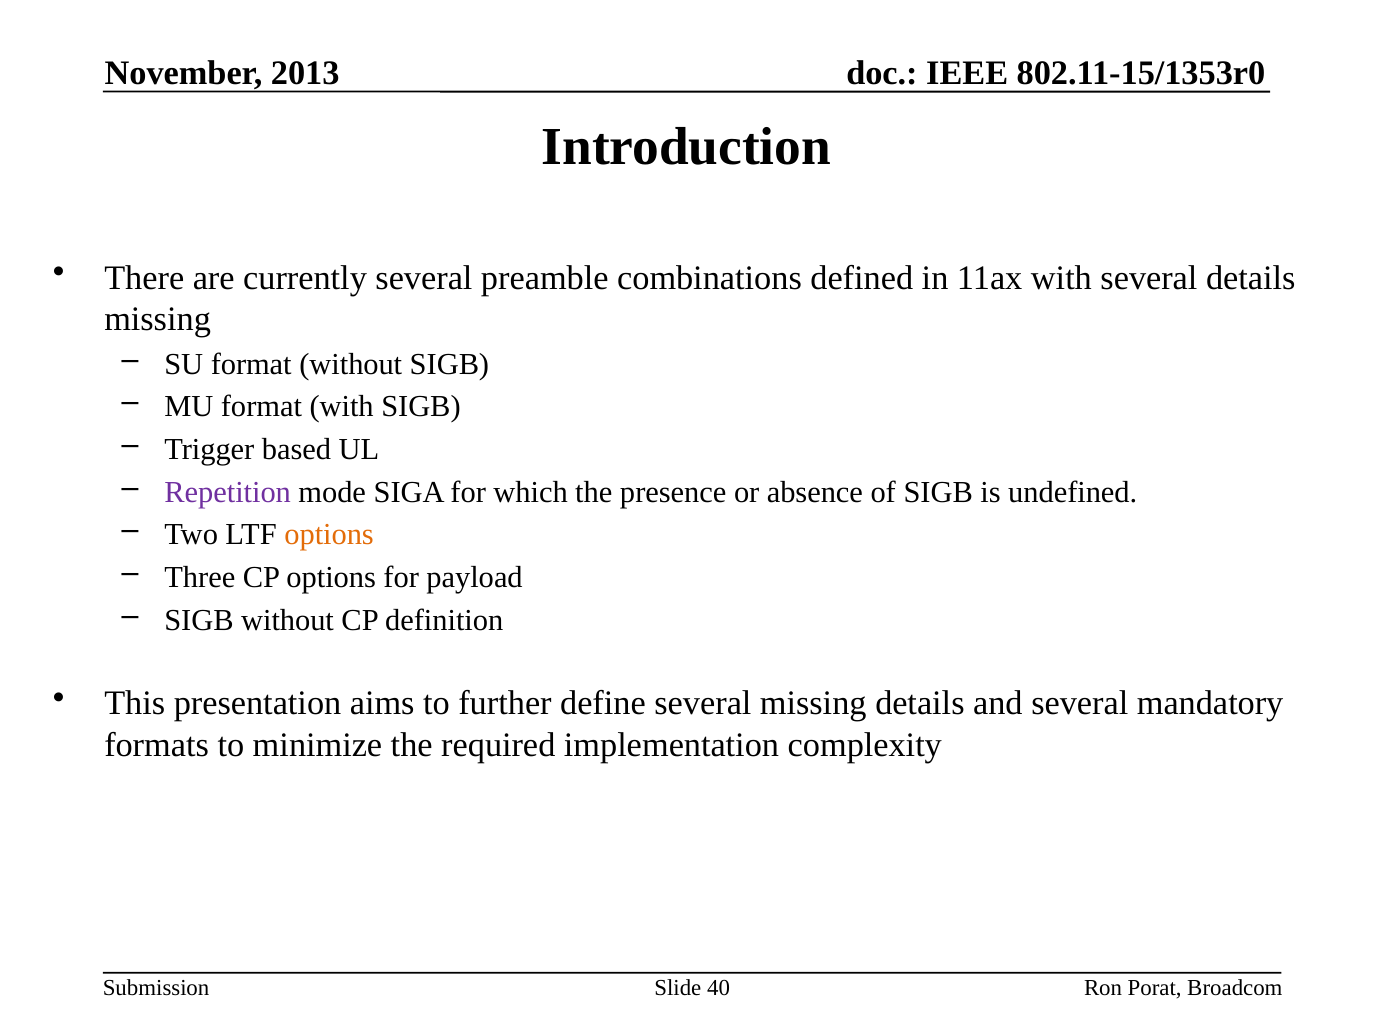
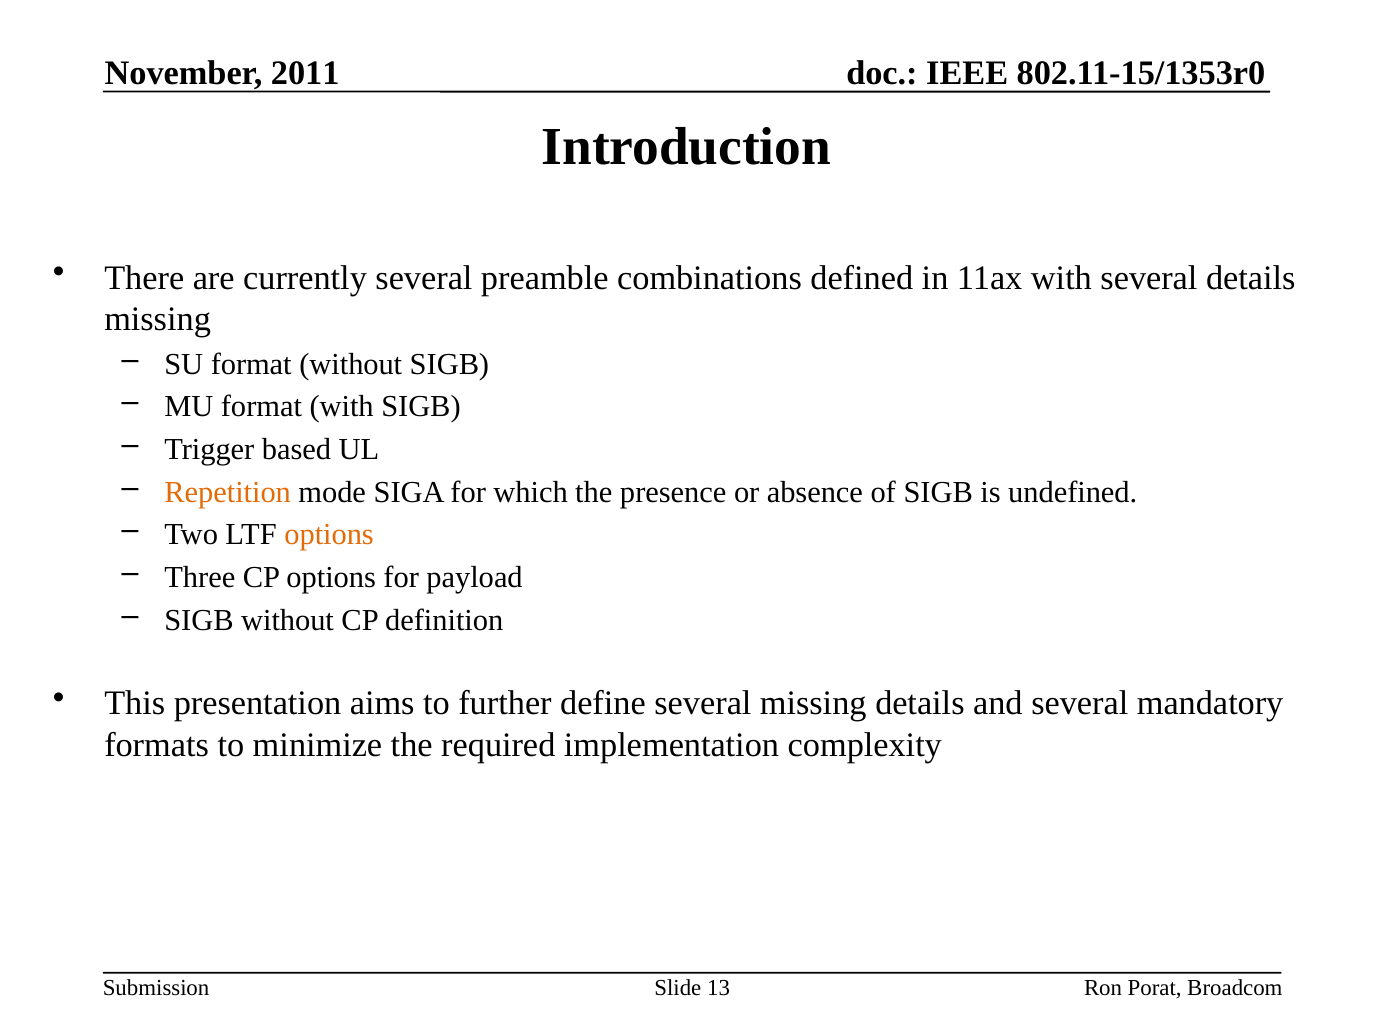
2013: 2013 -> 2011
Repetition colour: purple -> orange
40: 40 -> 13
